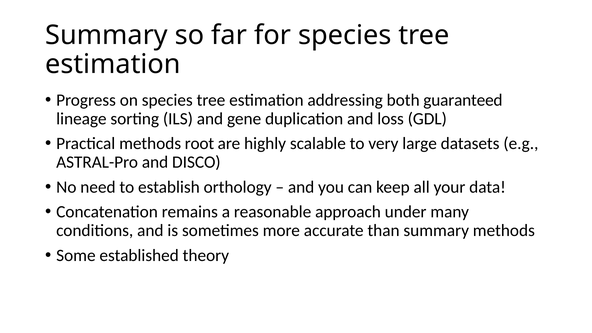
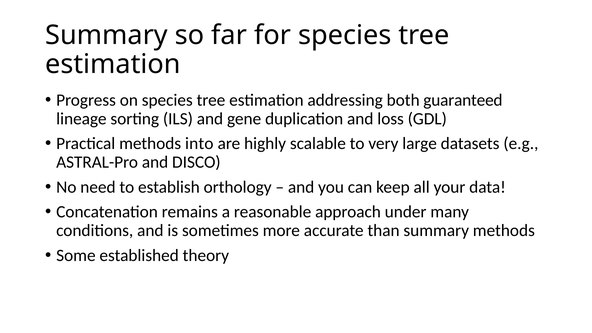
root: root -> into
